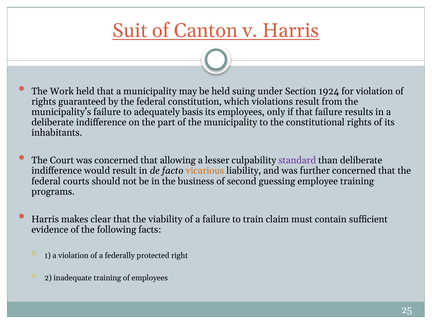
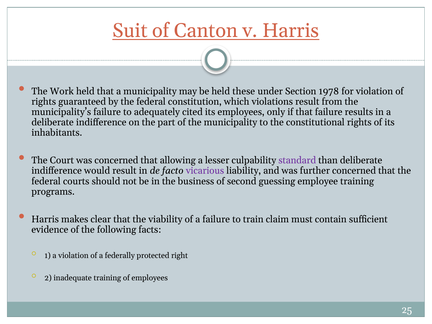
suing: suing -> these
1924: 1924 -> 1978
basis: basis -> cited
vicarious colour: orange -> purple
